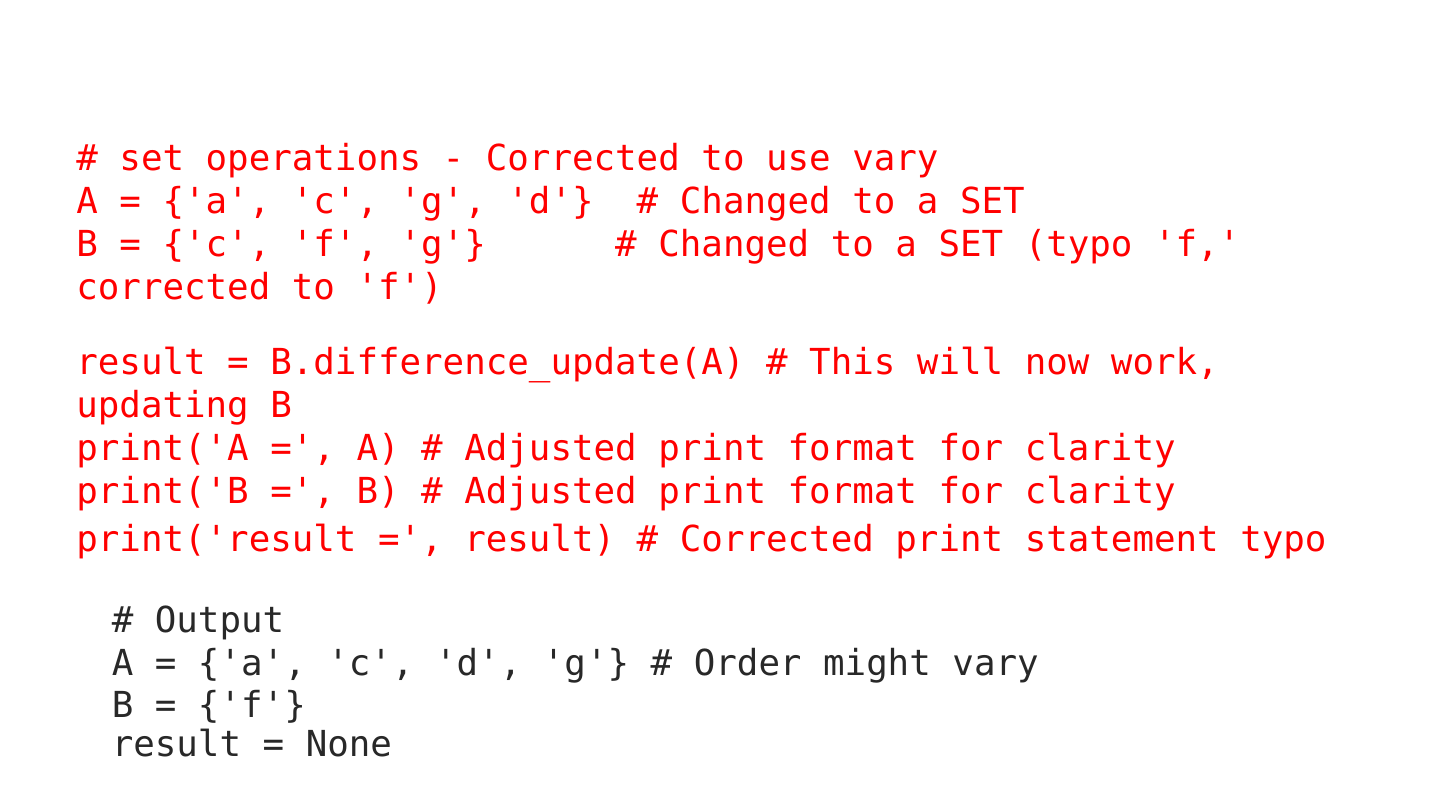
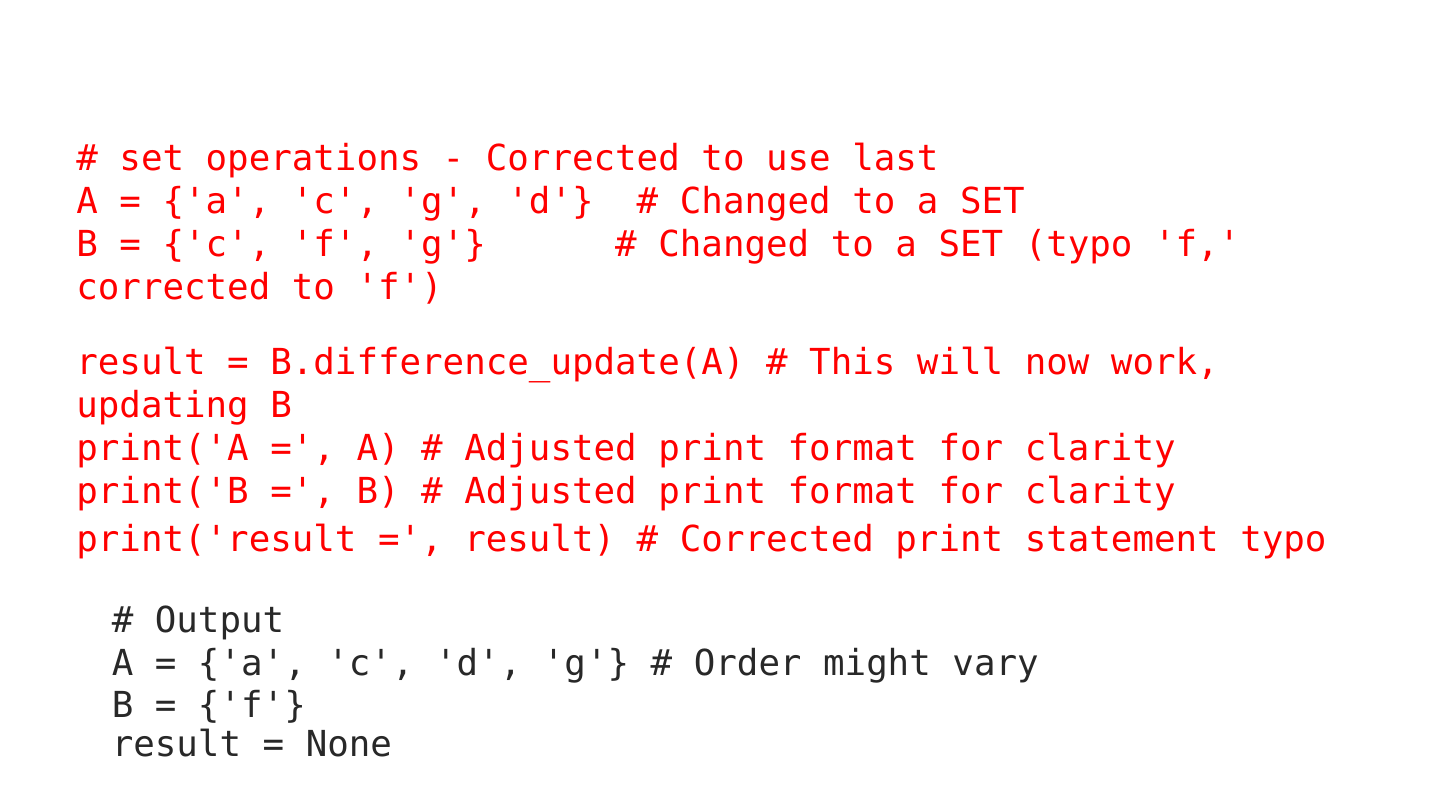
use vary: vary -> last
